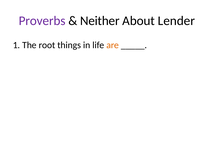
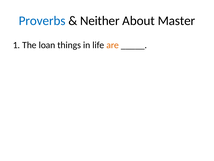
Proverbs colour: purple -> blue
Lender: Lender -> Master
root: root -> loan
